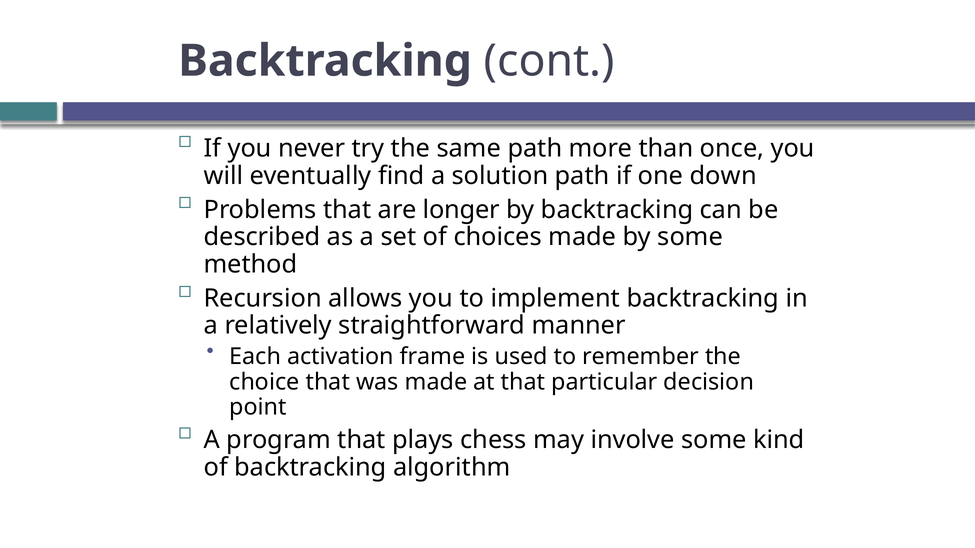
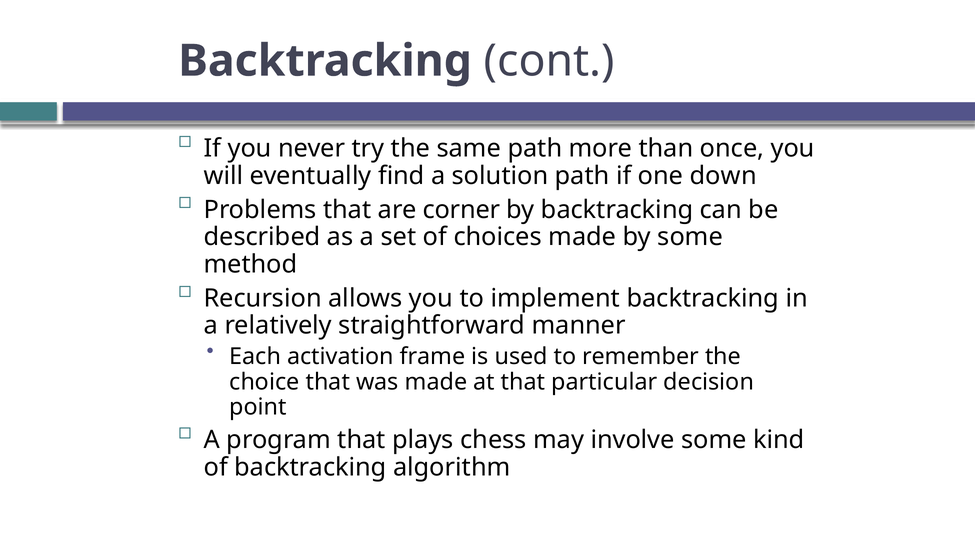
longer: longer -> corner
